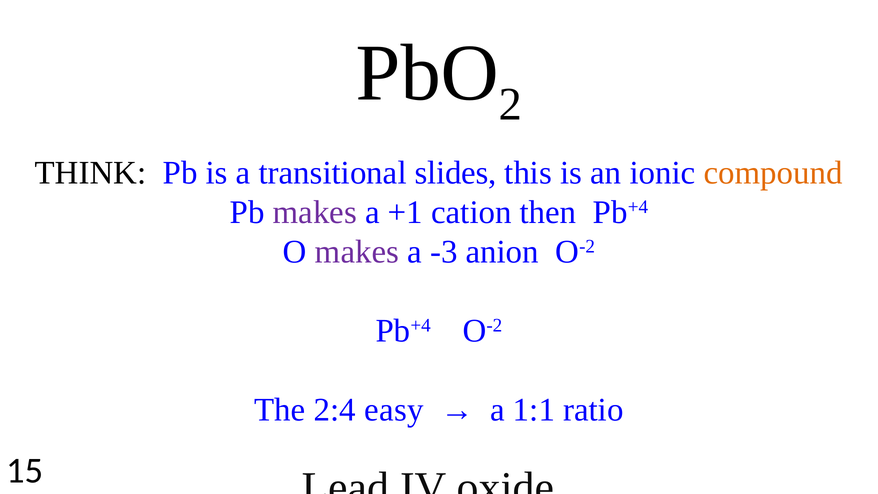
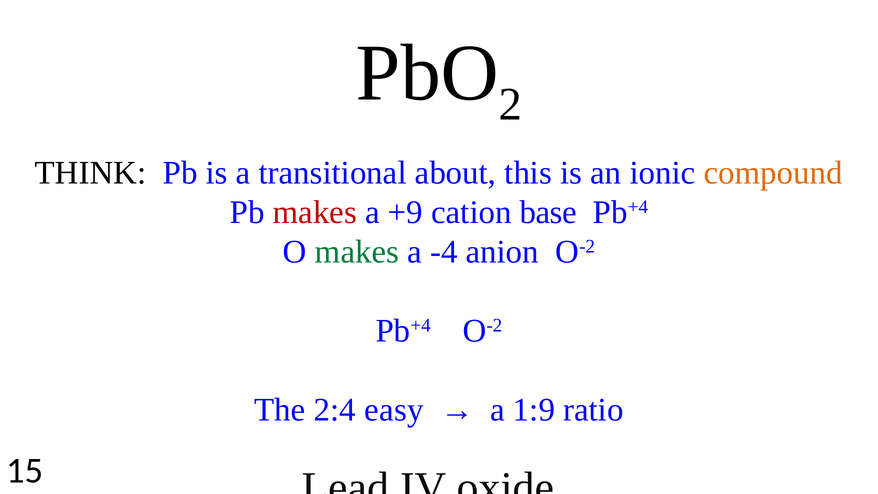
slides: slides -> about
makes at (315, 212) colour: purple -> red
+1: +1 -> +9
then: then -> base
makes at (357, 252) colour: purple -> green
-3: -3 -> -4
1:1: 1:1 -> 1:9
